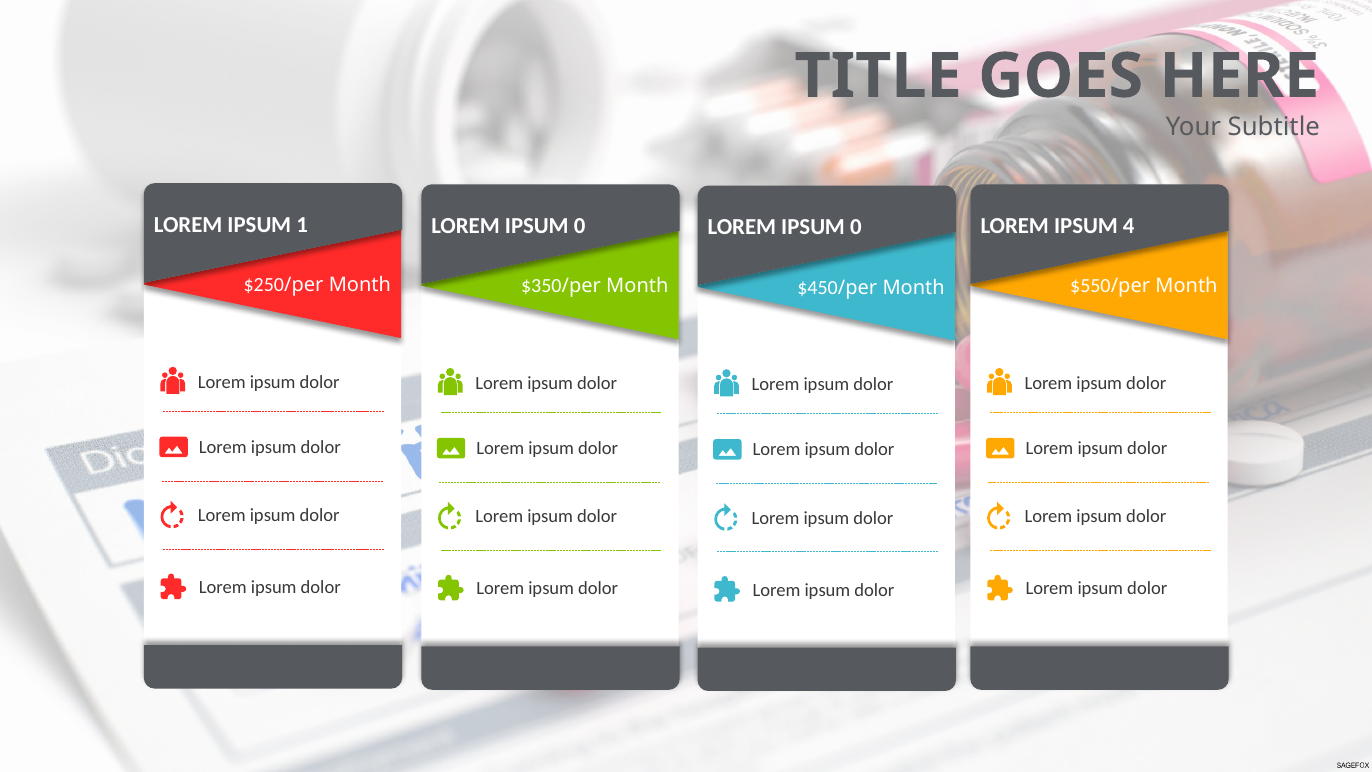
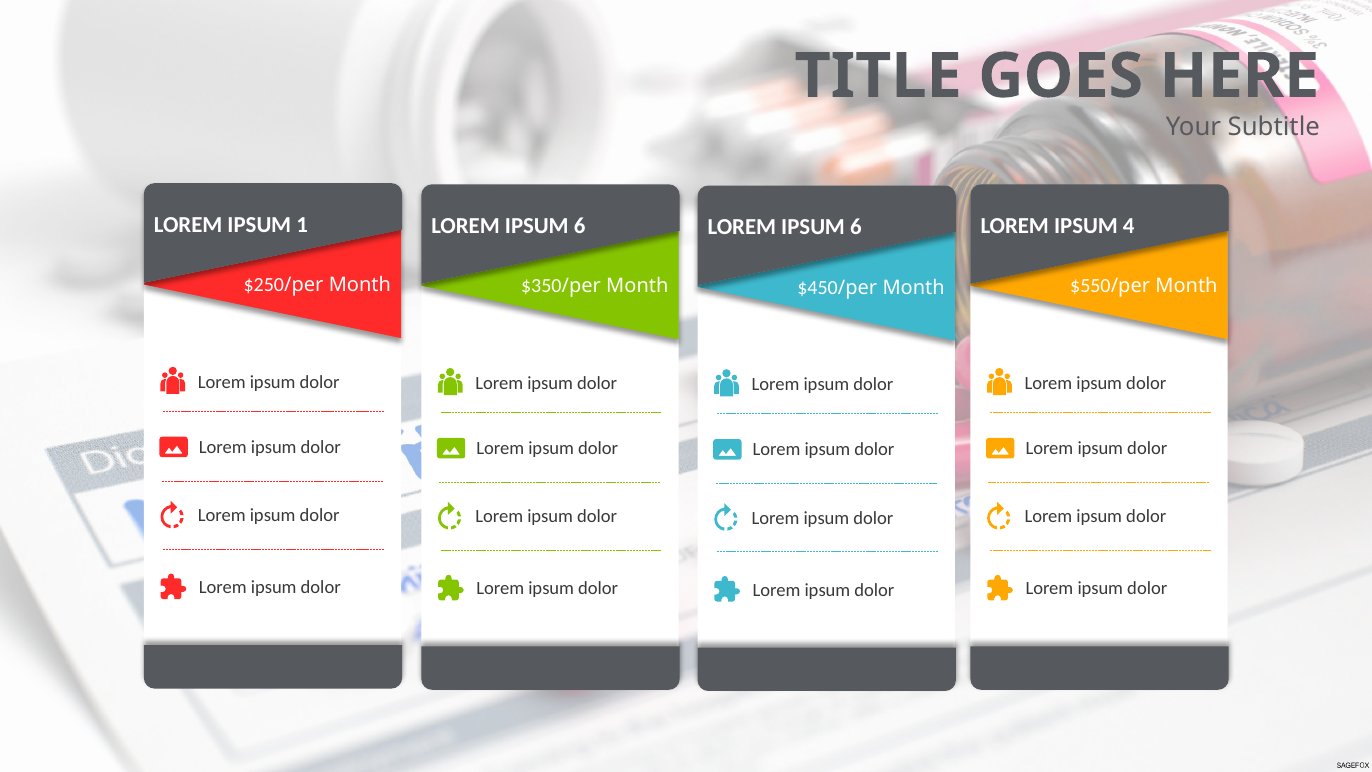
0 at (580, 226): 0 -> 6
0 at (856, 227): 0 -> 6
